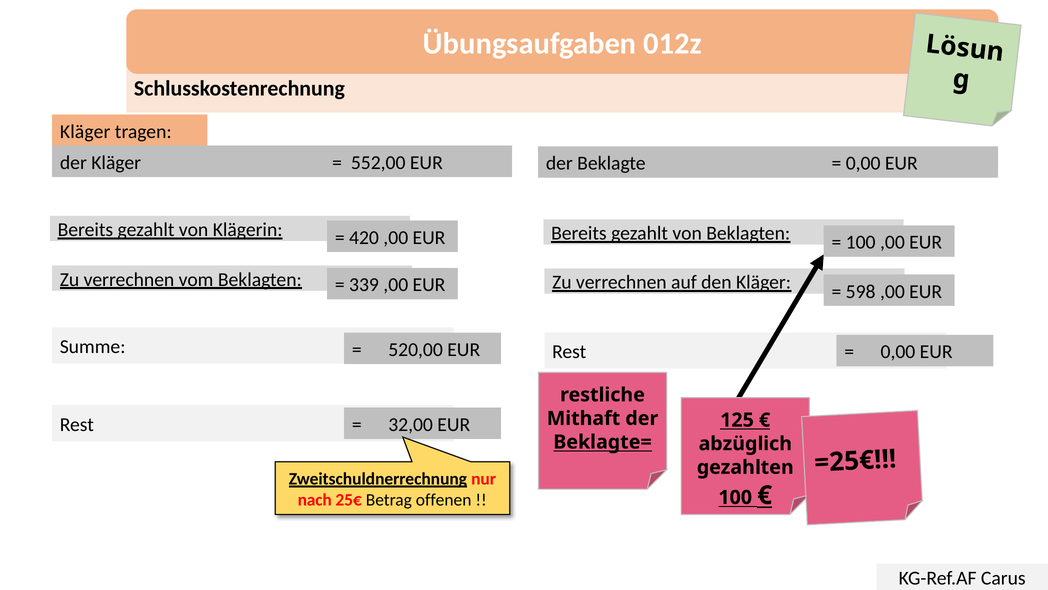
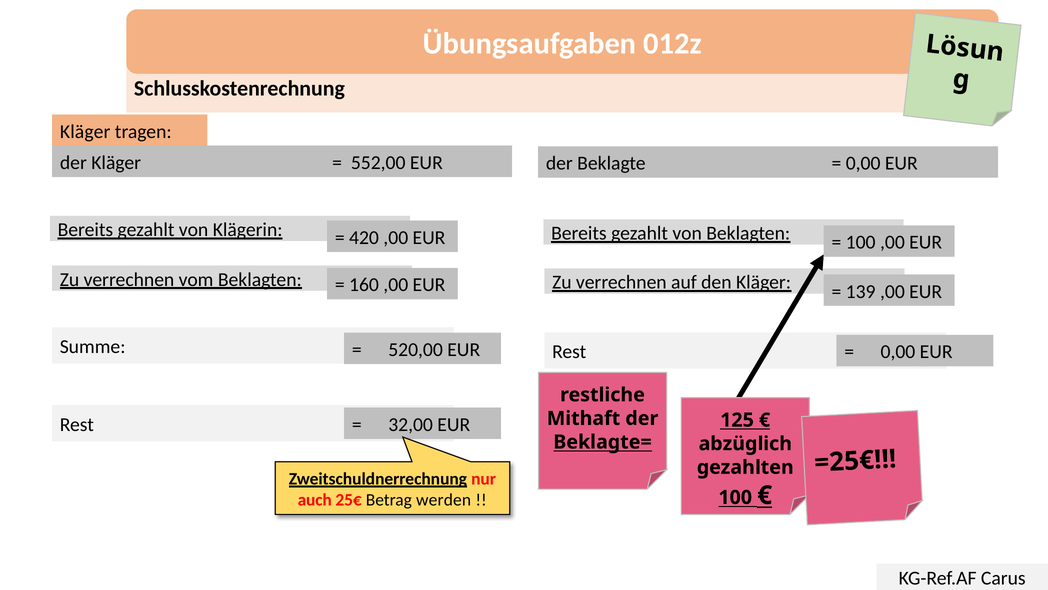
339: 339 -> 160
598: 598 -> 139
nach: nach -> auch
offenen: offenen -> werden
